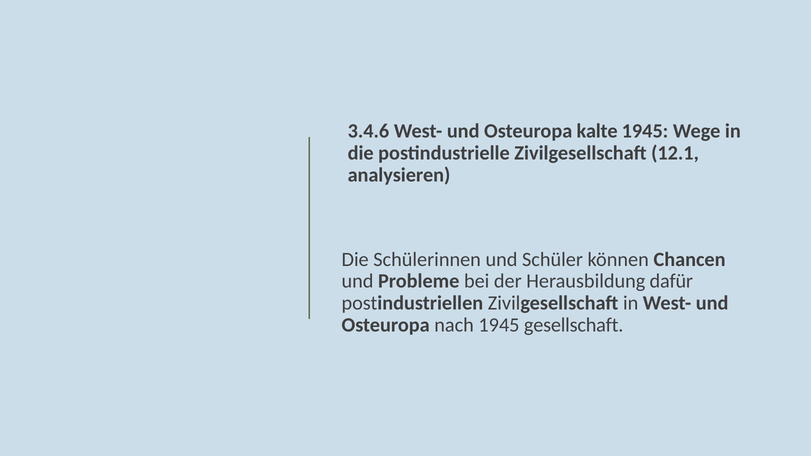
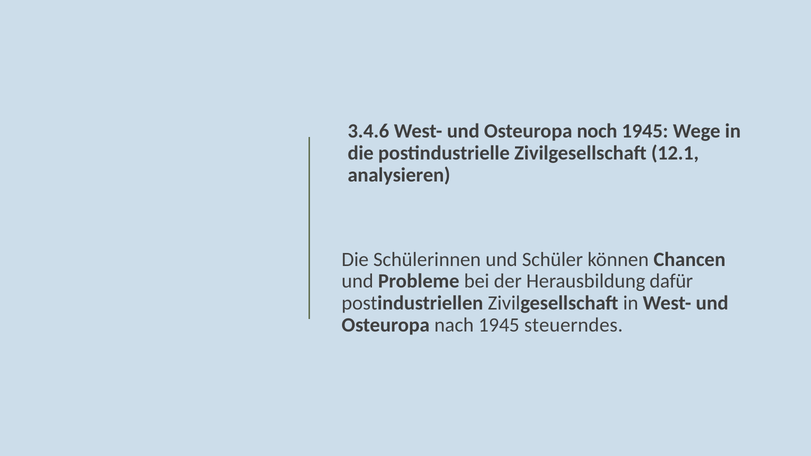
kalte: kalte -> noch
gesellschaft: gesellschaft -> steuerndes
